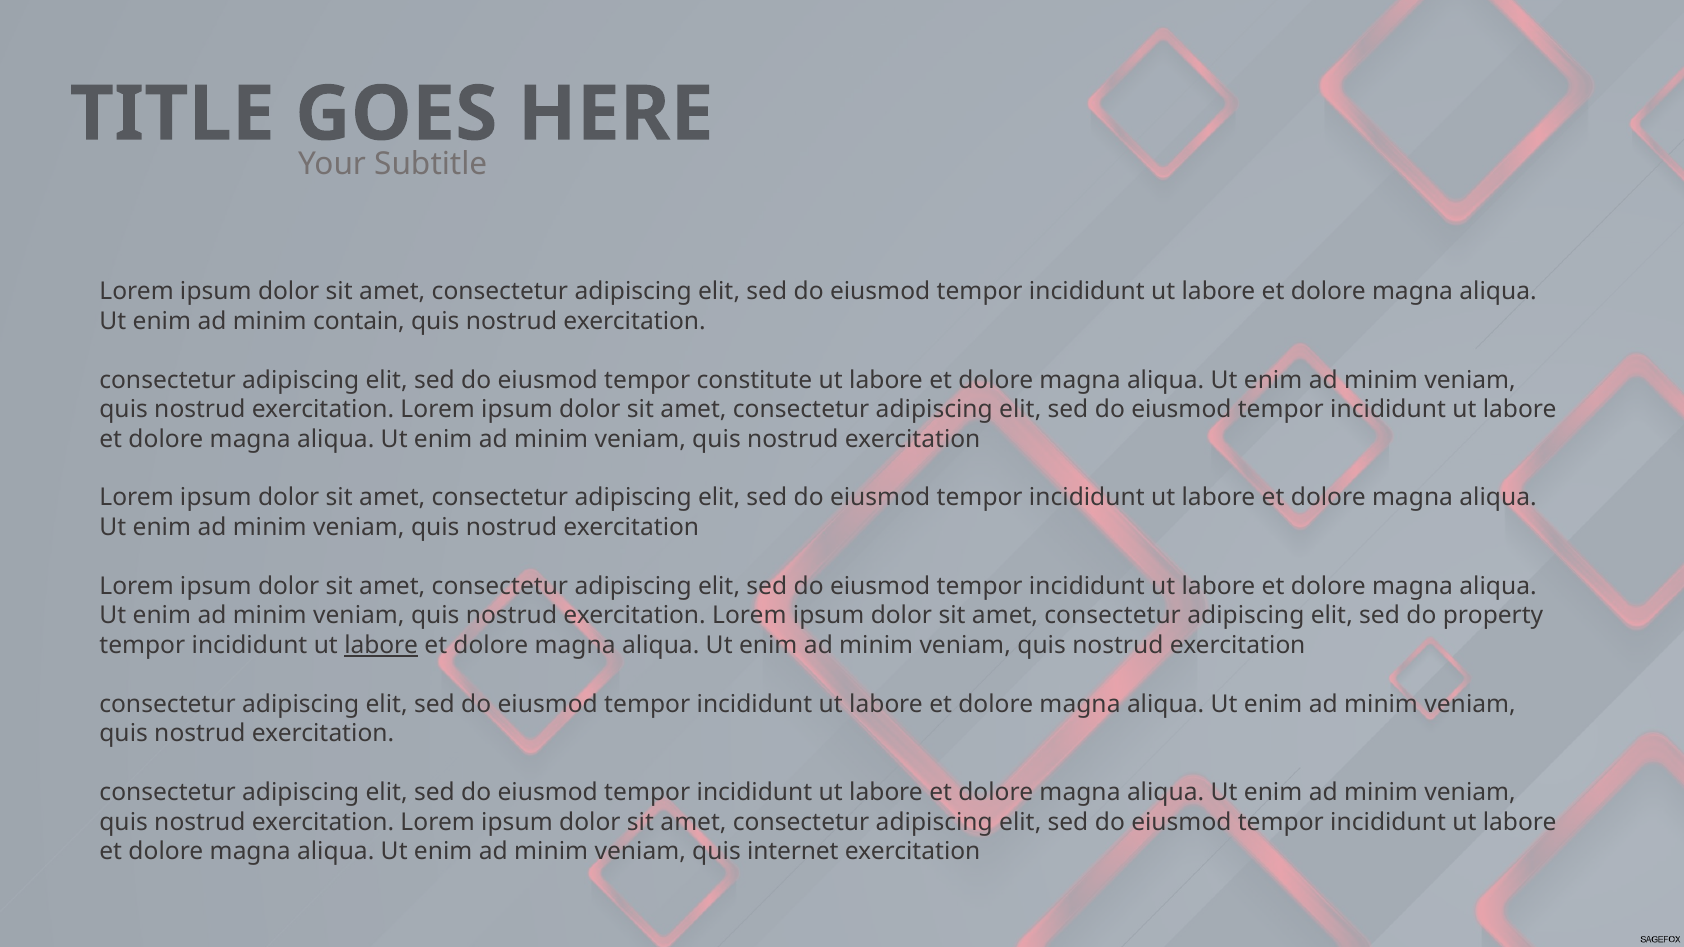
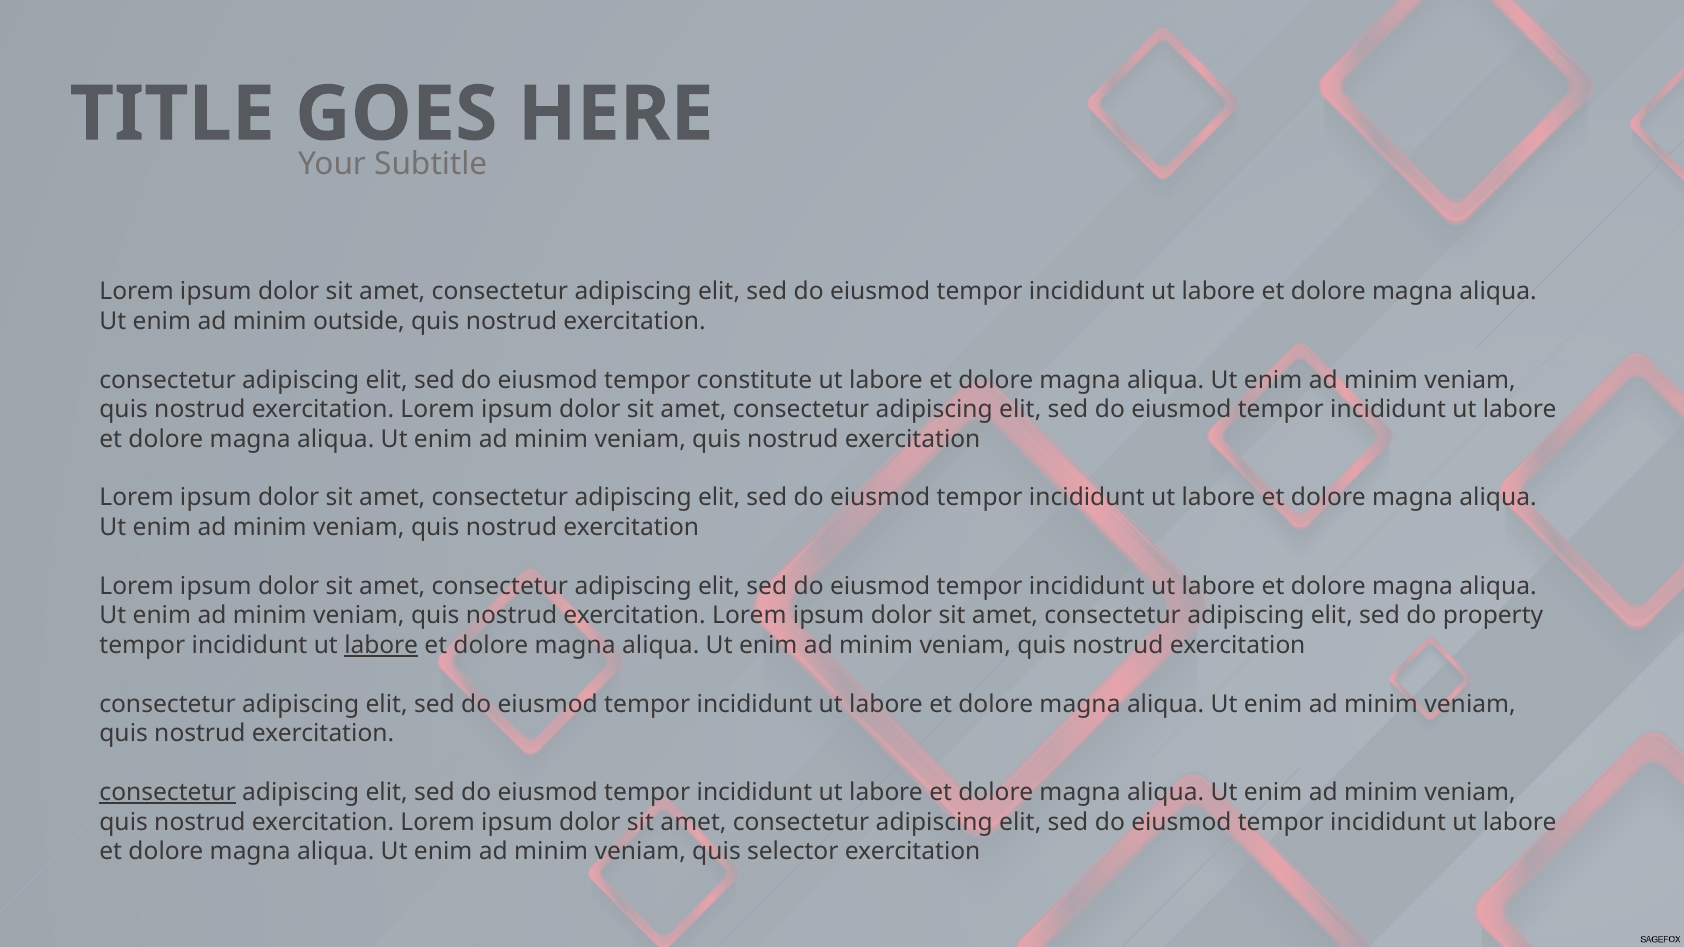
contain: contain -> outside
consectetur at (168, 793) underline: none -> present
internet: internet -> selector
